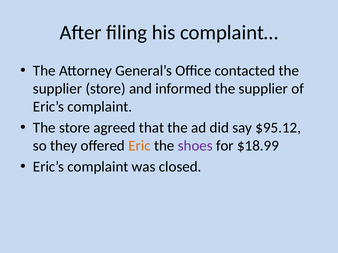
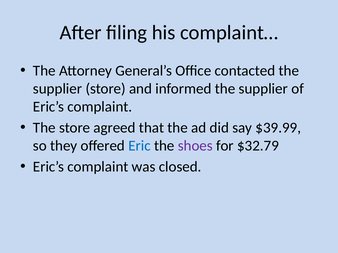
$95.12: $95.12 -> $39.99
Eric colour: orange -> blue
$18.99: $18.99 -> $32.79
